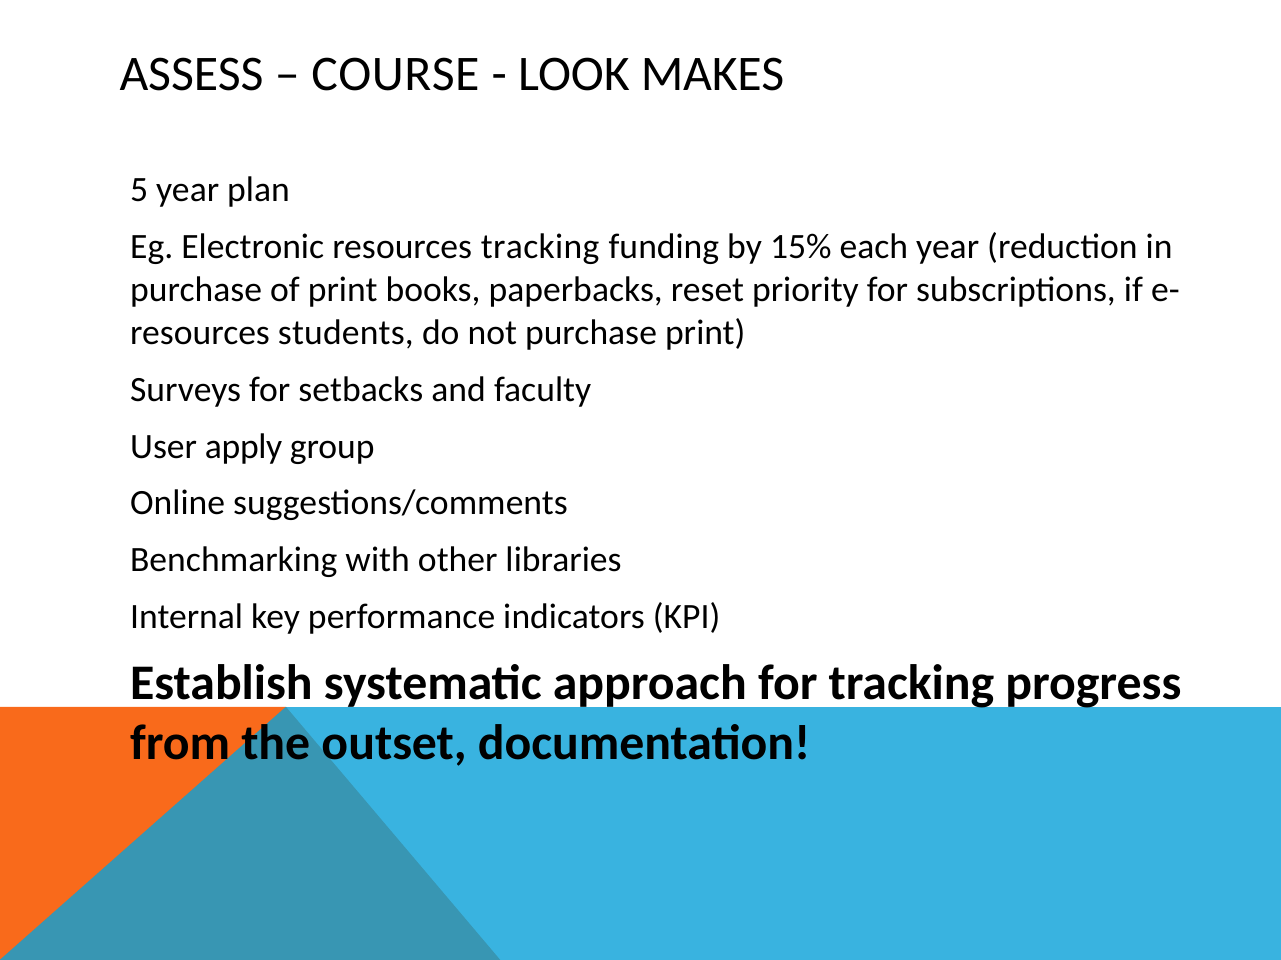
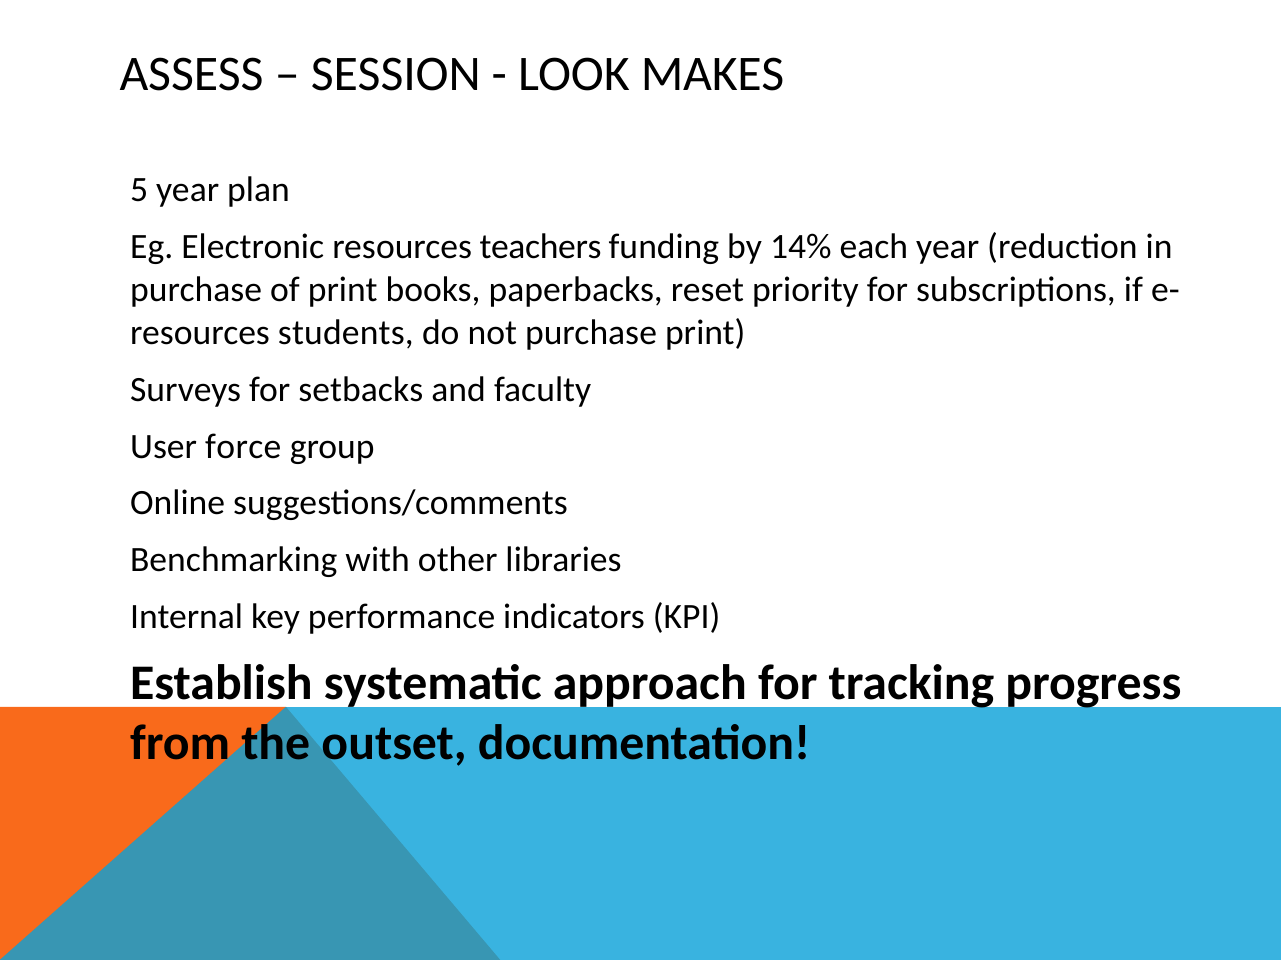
COURSE: COURSE -> SESSION
resources tracking: tracking -> teachers
15%: 15% -> 14%
apply: apply -> force
